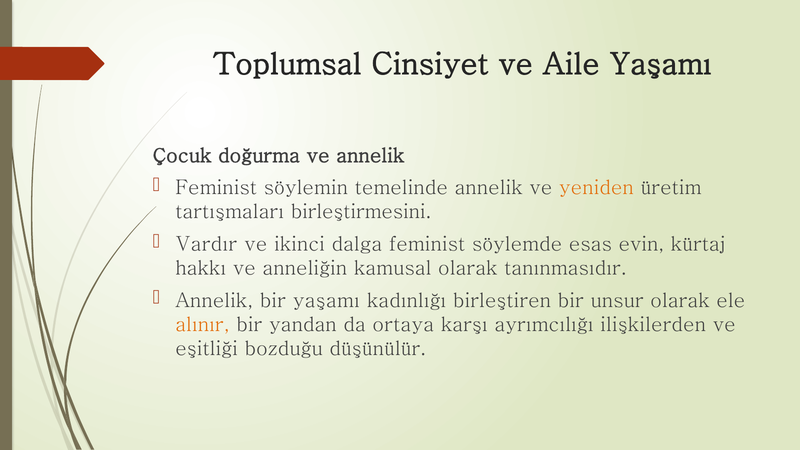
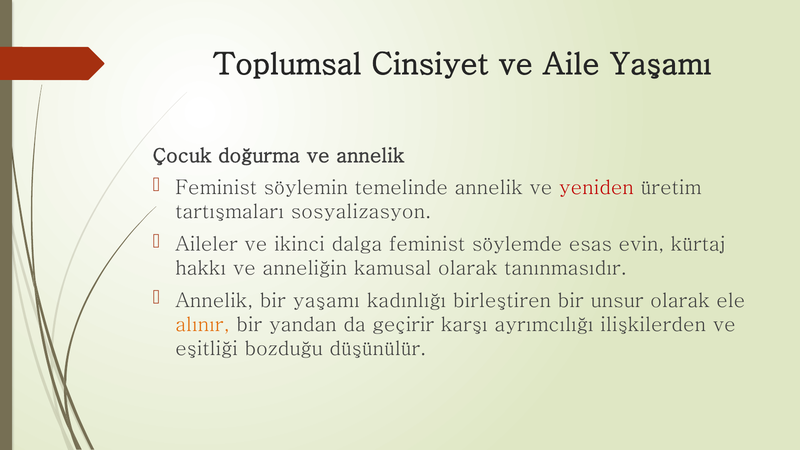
yeniden colour: orange -> red
birleştirmesini: birleştirmesini -> sosyalizasyon
Vardır: Vardır -> Aileler
ortaya: ortaya -> geçirir
